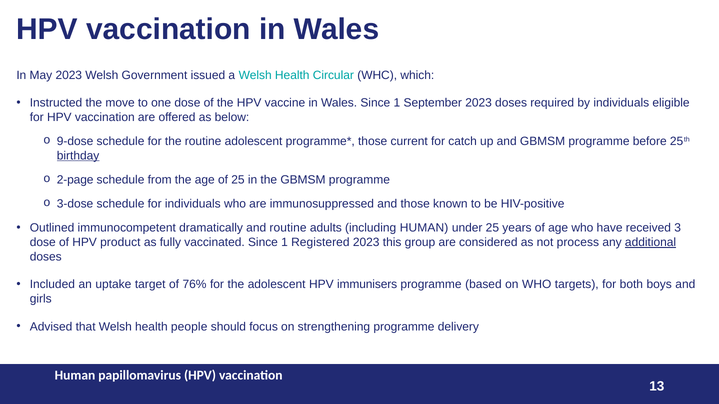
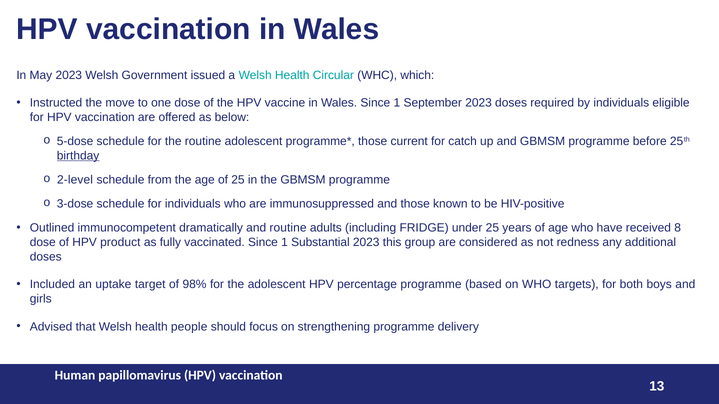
9-dose: 9-dose -> 5-dose
2-page: 2-page -> 2-level
including HUMAN: HUMAN -> FRIDGE
3: 3 -> 8
Registered: Registered -> Substantial
process: process -> redness
additional underline: present -> none
76%: 76% -> 98%
immunisers: immunisers -> percentage
